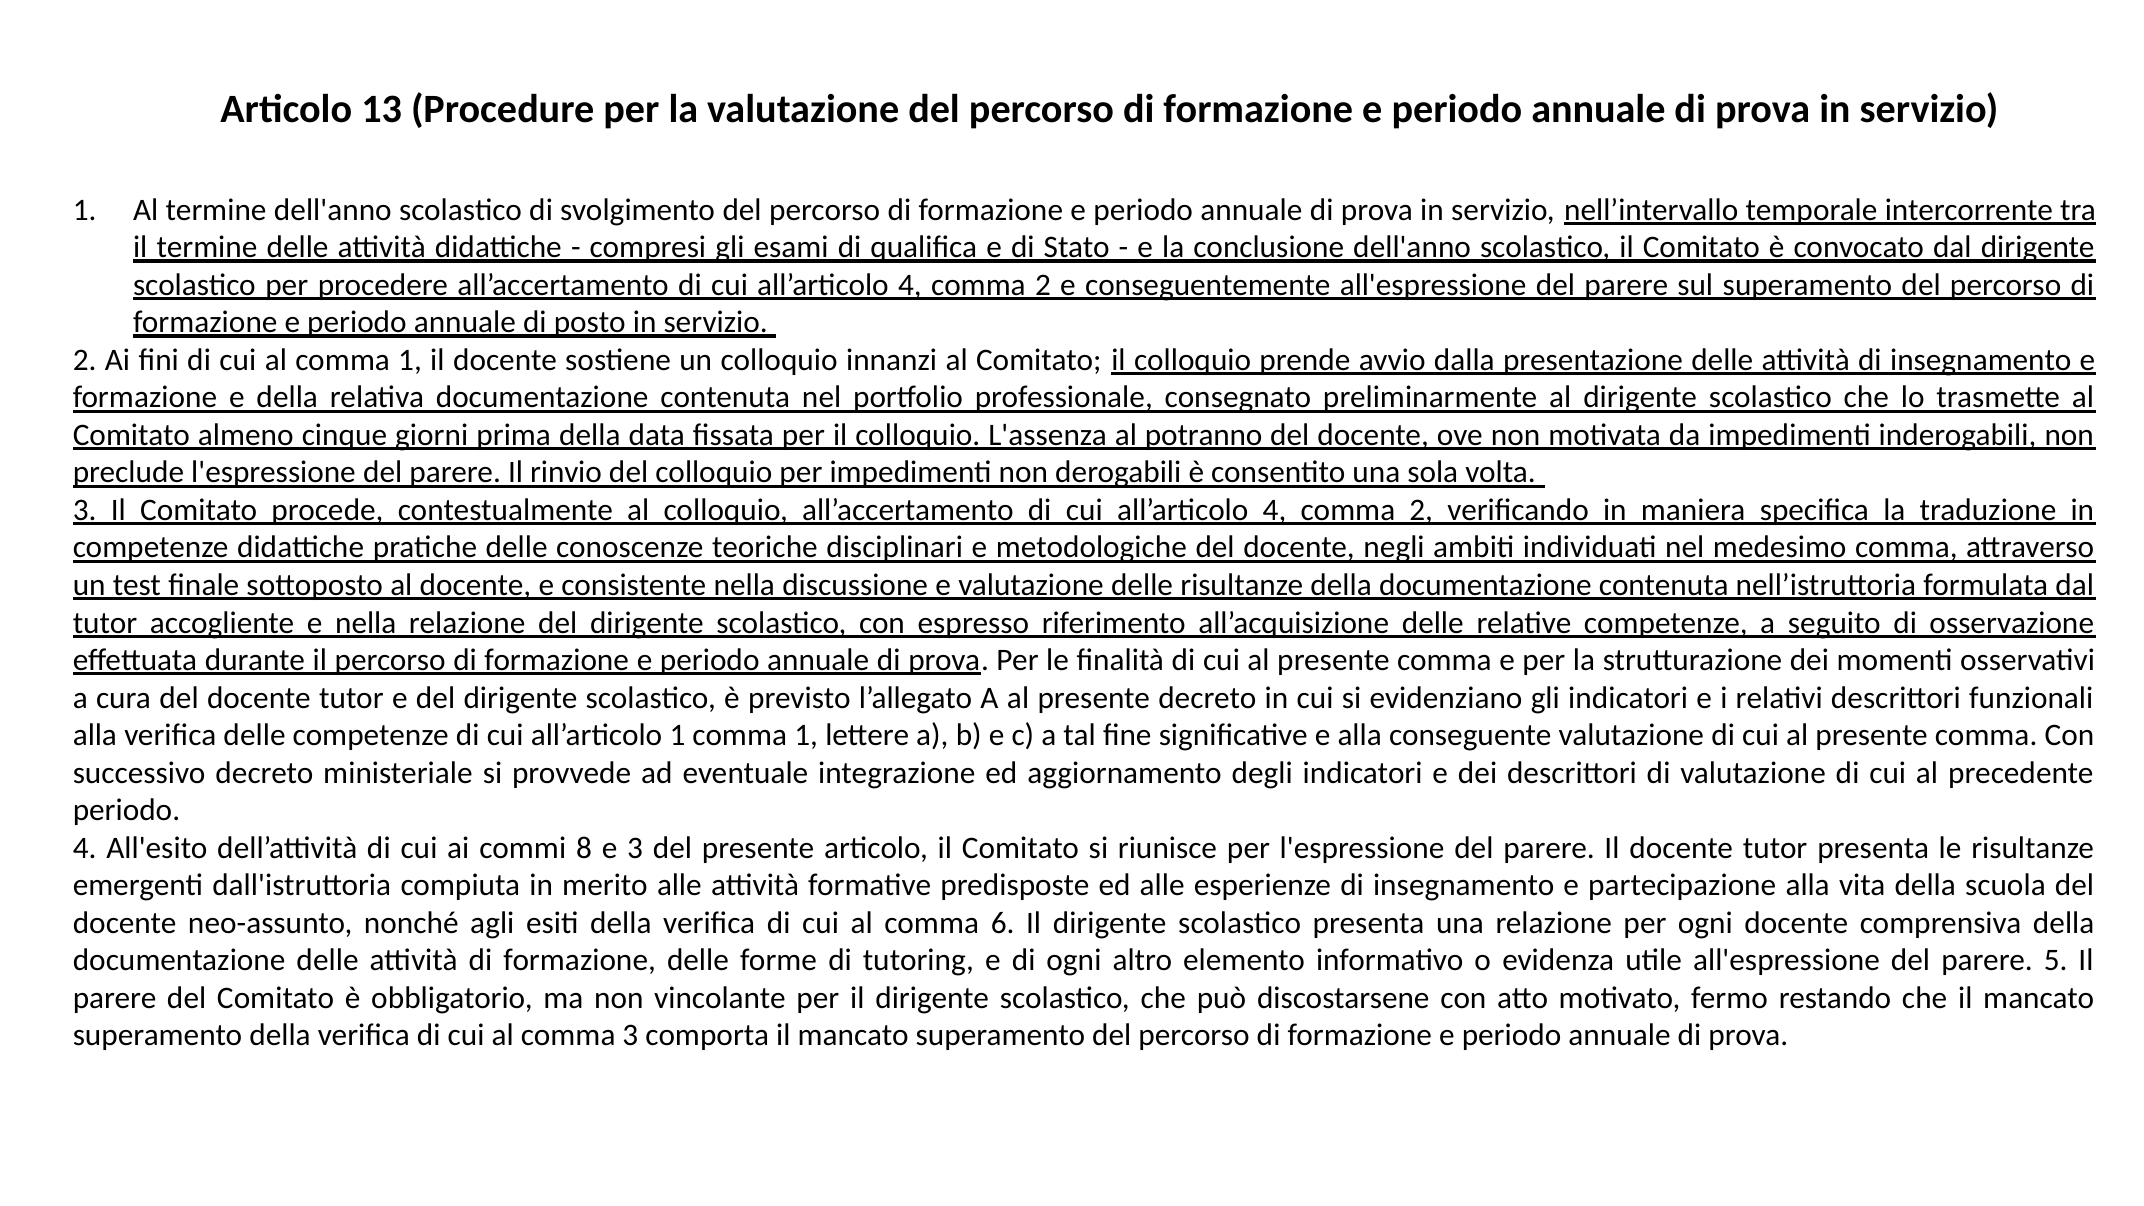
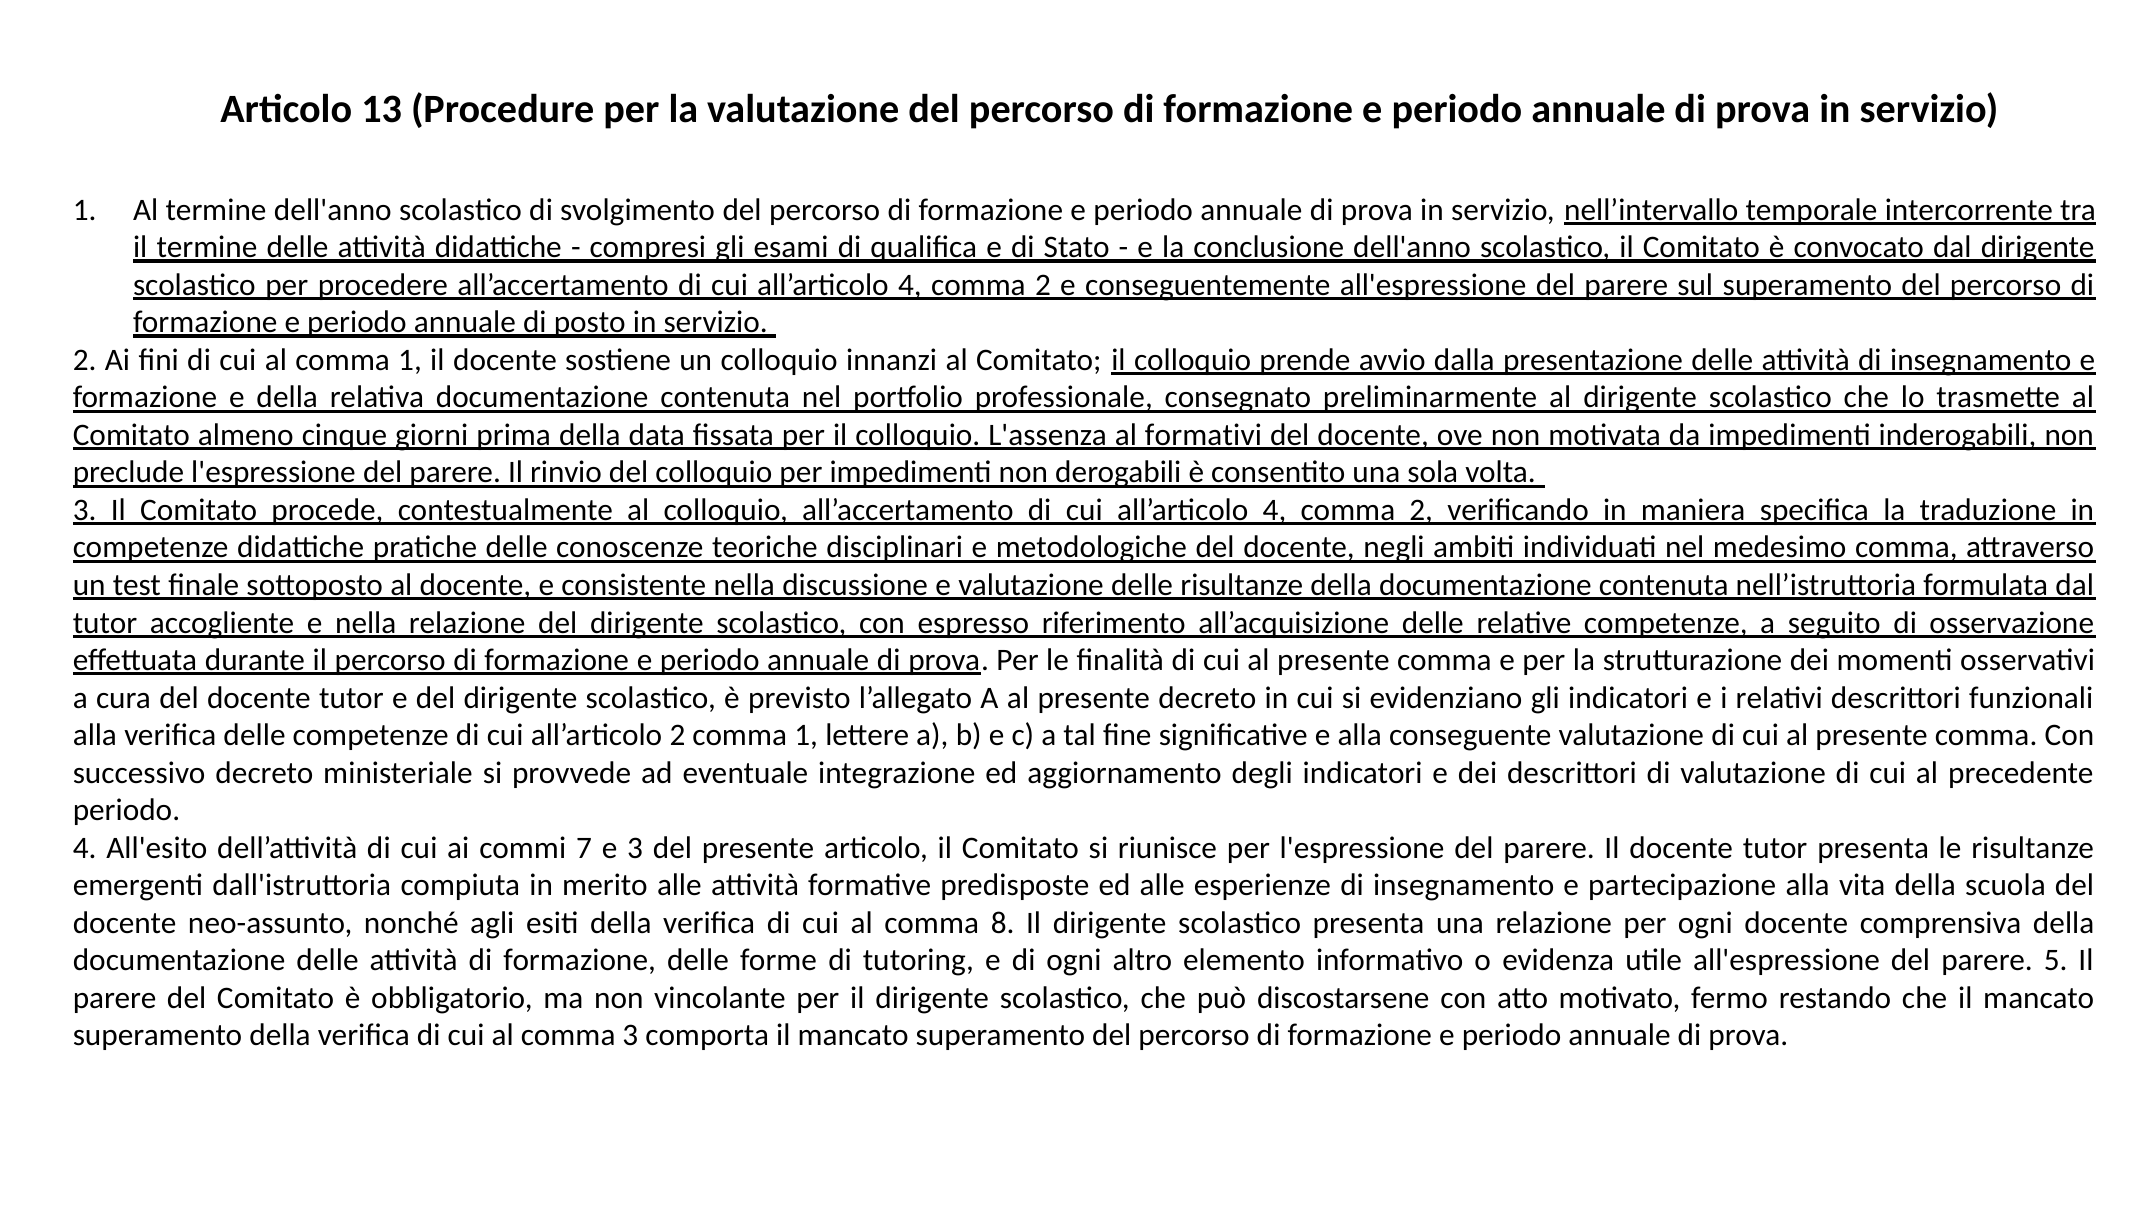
potranno: potranno -> formativi
all’articolo 1: 1 -> 2
8: 8 -> 7
6: 6 -> 8
